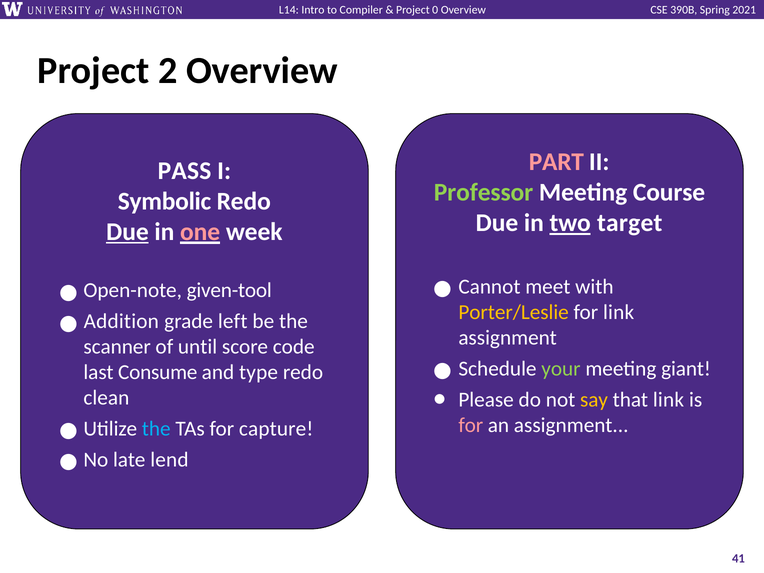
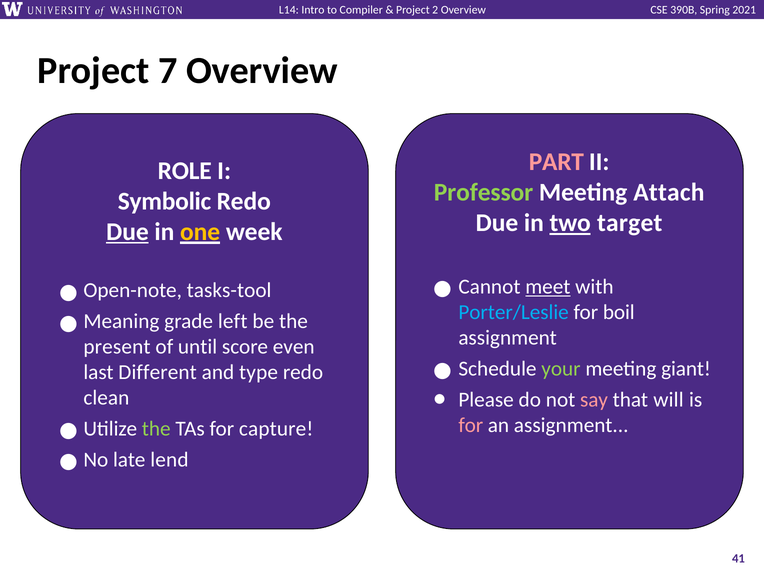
0: 0 -> 2
2: 2 -> 7
PASS: PASS -> ROLE
Course: Course -> Attach
one colour: pink -> yellow
meet underline: none -> present
given-tool: given-tool -> tasks-tool
Porter/Leslie colour: yellow -> light blue
for link: link -> boil
Addition: Addition -> Meaning
scanner: scanner -> present
code: code -> even
Consume: Consume -> Different
say colour: yellow -> pink
that link: link -> will
the at (156, 429) colour: light blue -> light green
